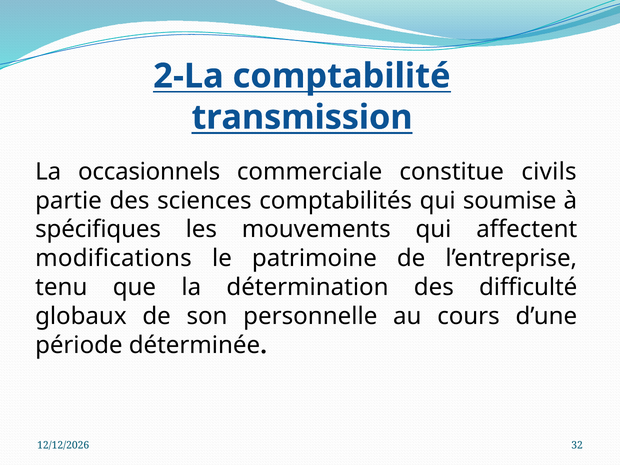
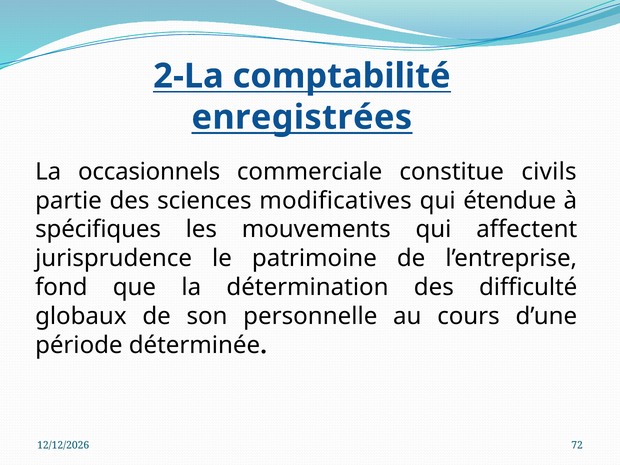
transmission: transmission -> enregistrées
comptabilités: comptabilités -> modificatives
soumise: soumise -> étendue
modifications: modifications -> jurisprudence
tenu: tenu -> fond
32: 32 -> 72
